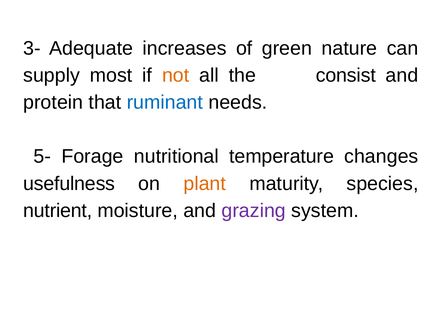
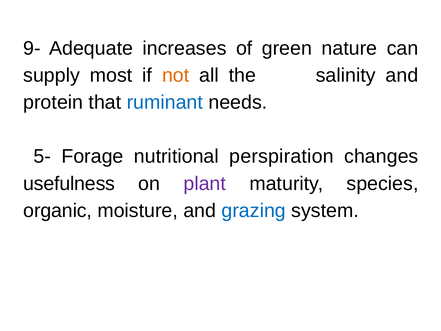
3-: 3- -> 9-
consist: consist -> salinity
temperature: temperature -> perspiration
plant colour: orange -> purple
nutrient: nutrient -> organic
grazing colour: purple -> blue
